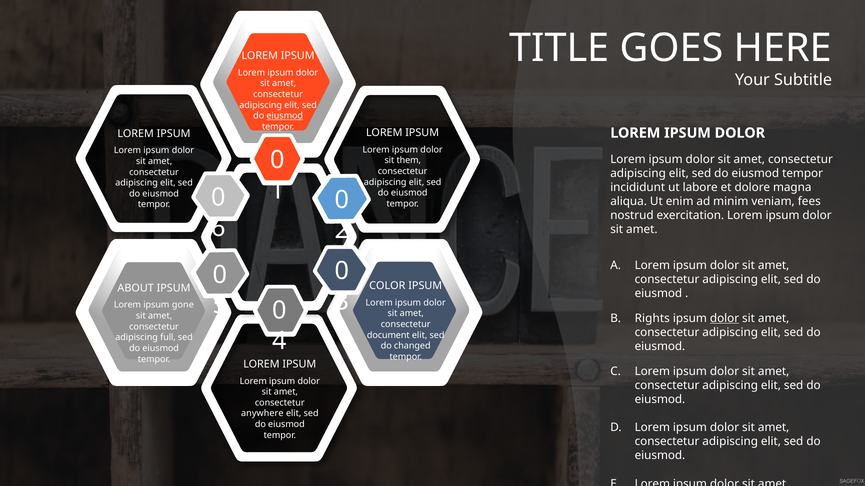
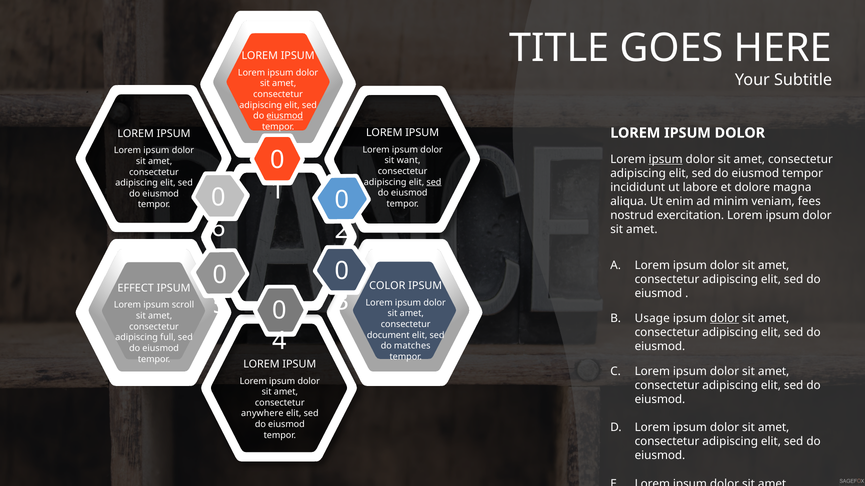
ipsum at (666, 159) underline: none -> present
them: them -> want
sed at (434, 182) underline: none -> present
ABOUT: ABOUT -> EFFECT
gone: gone -> scroll
Rights: Rights -> Usage
changed: changed -> matches
